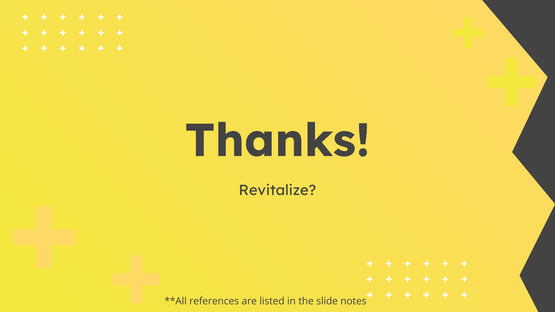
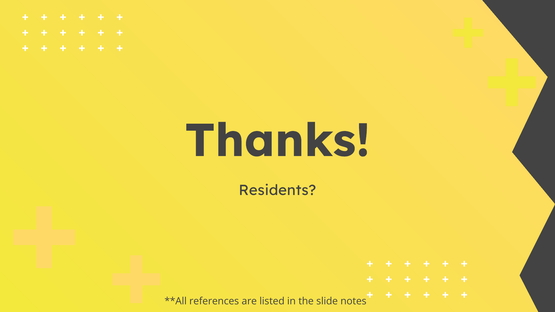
Revitalize: Revitalize -> Residents
